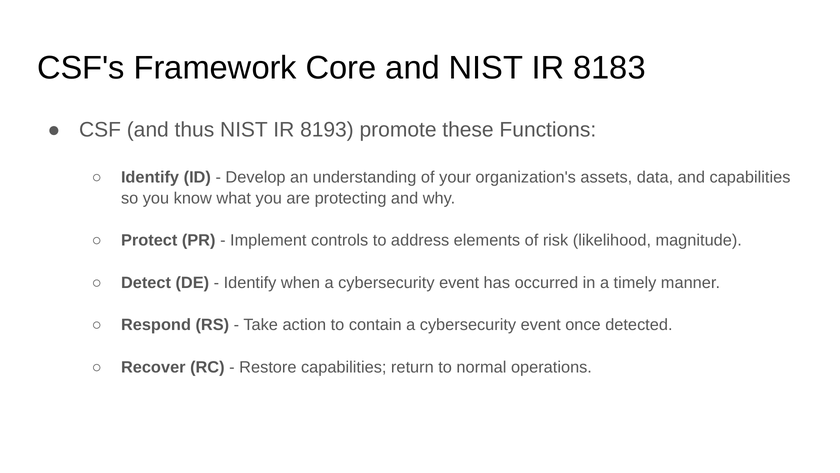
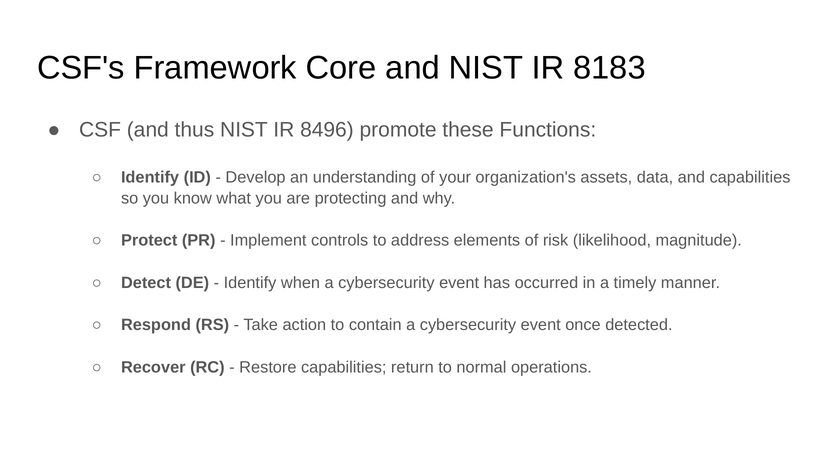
8193: 8193 -> 8496
